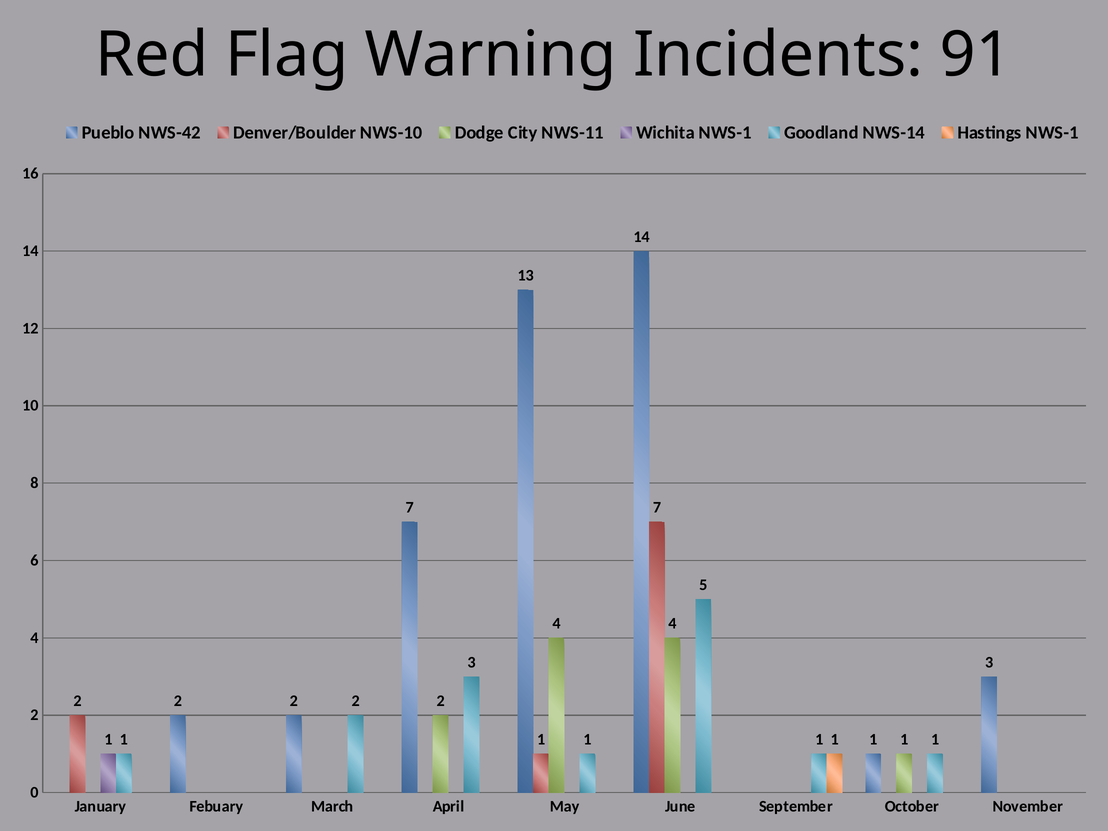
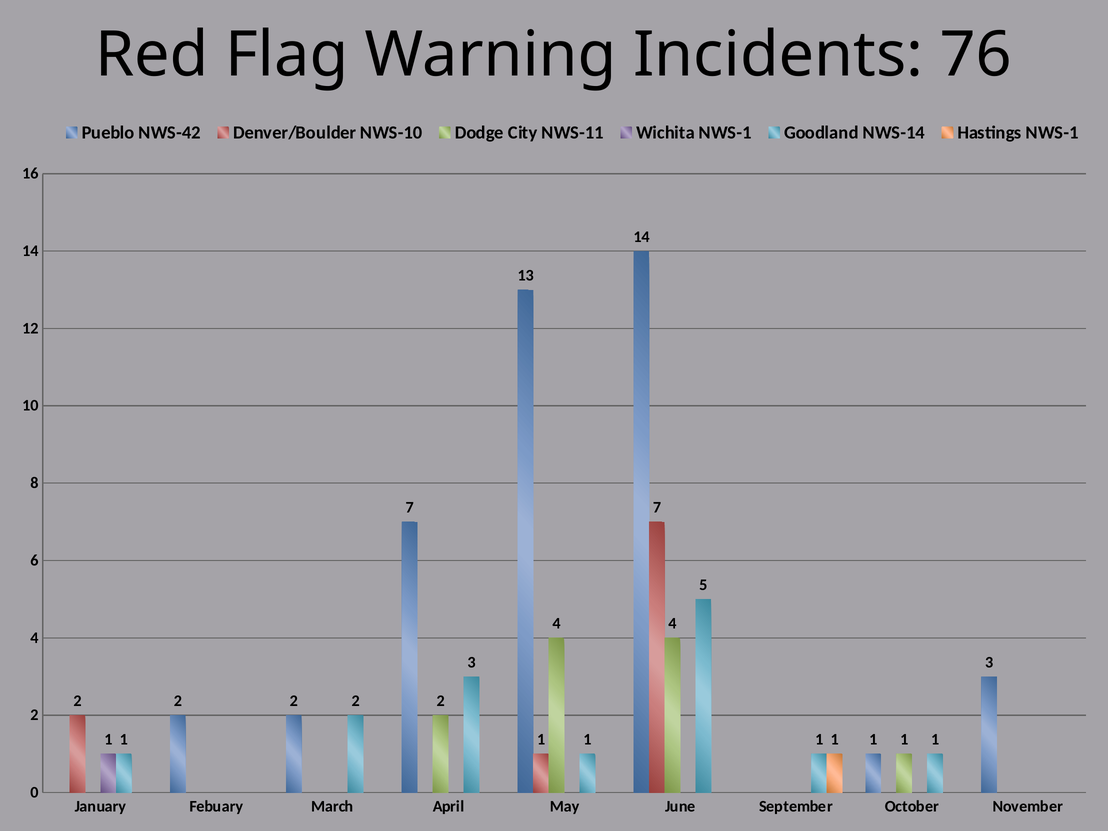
91: 91 -> 76
